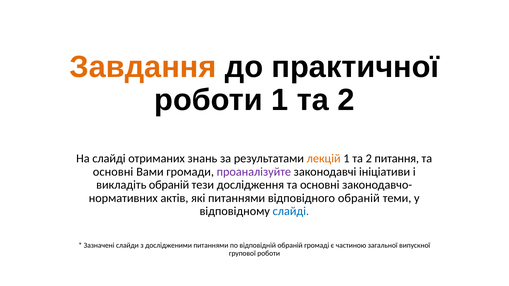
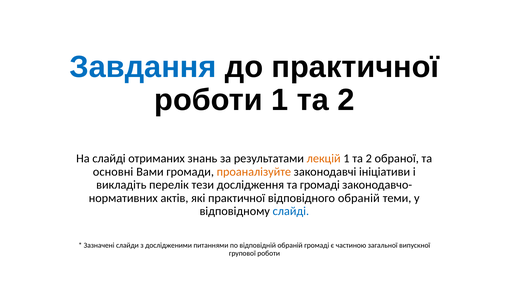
Завдання colour: orange -> blue
питання: питання -> обраної
проаналізуйте colour: purple -> orange
викладіть обраній: обраній -> перелік
дослідження та основні: основні -> громаді
які питаннями: питаннями -> практичної
